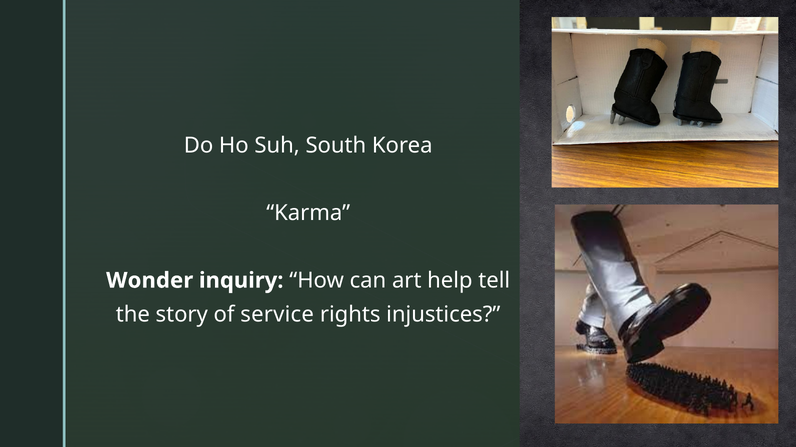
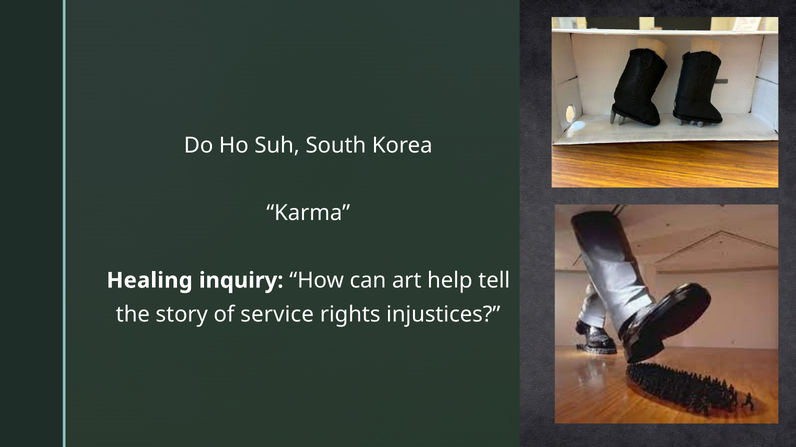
Wonder: Wonder -> Healing
